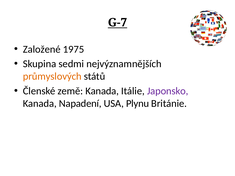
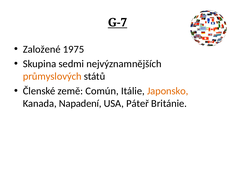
země Kanada: Kanada -> Común
Japonsko colour: purple -> orange
Plynu: Plynu -> Páteř
